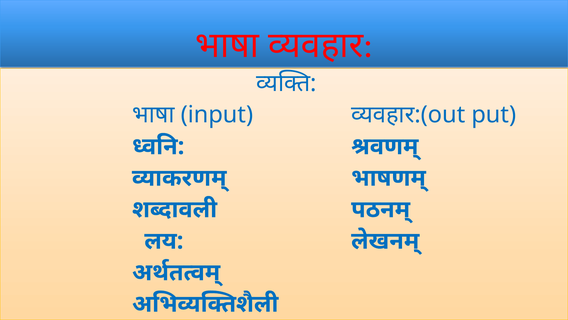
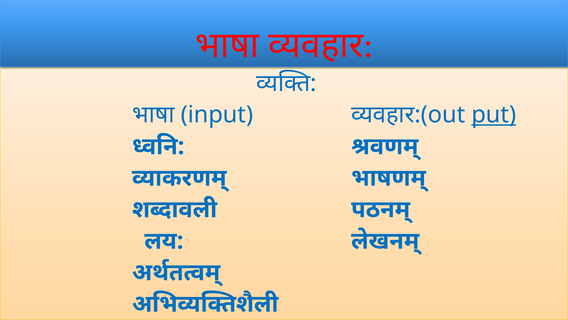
put underline: none -> present
